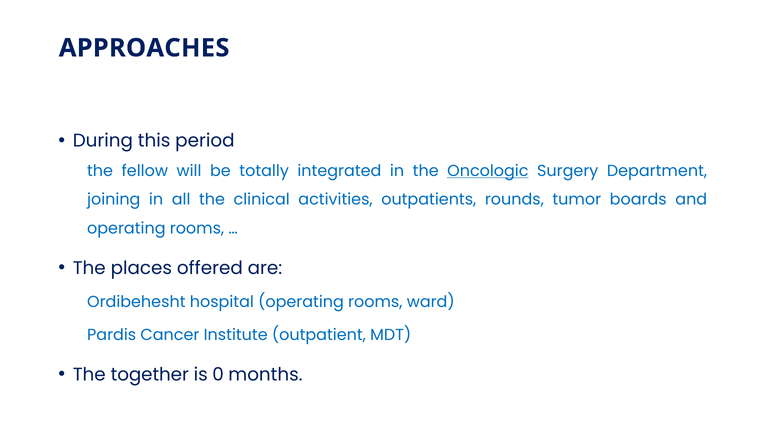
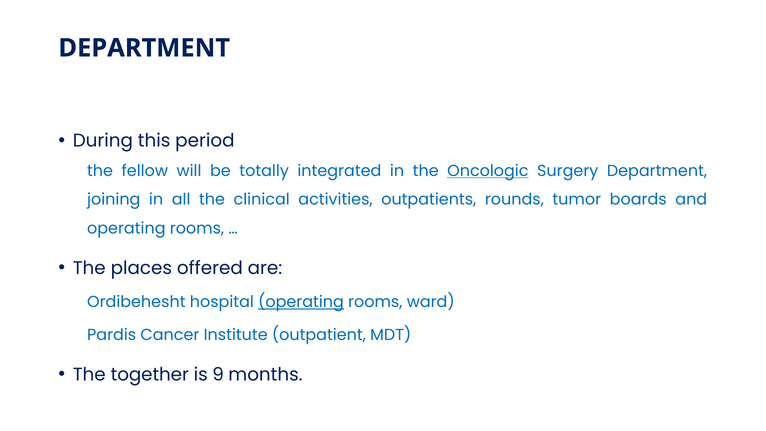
APPROACHES at (144, 48): APPROACHES -> DEPARTMENT
operating at (301, 302) underline: none -> present
0: 0 -> 9
